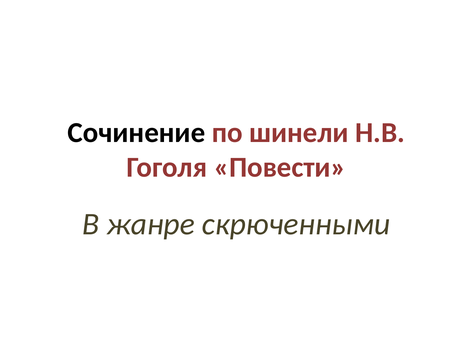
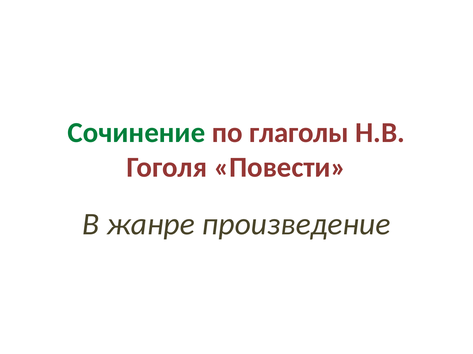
Сочинение colour: black -> green
шинели: шинели -> глаголы
скрюченными: скрюченными -> произведение
